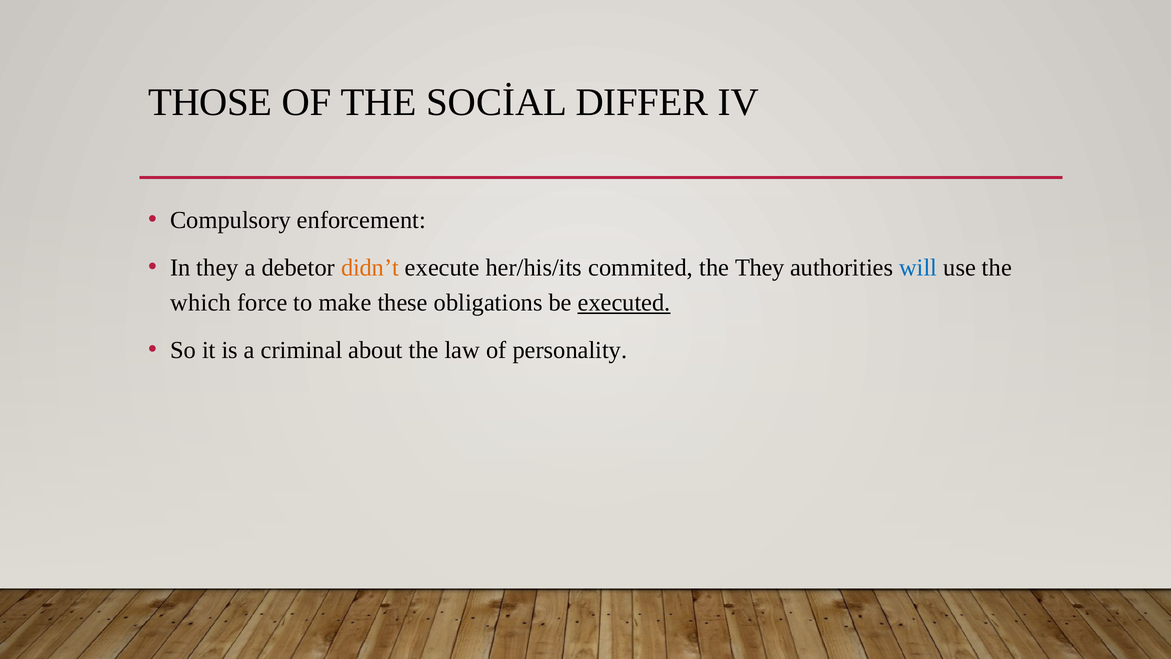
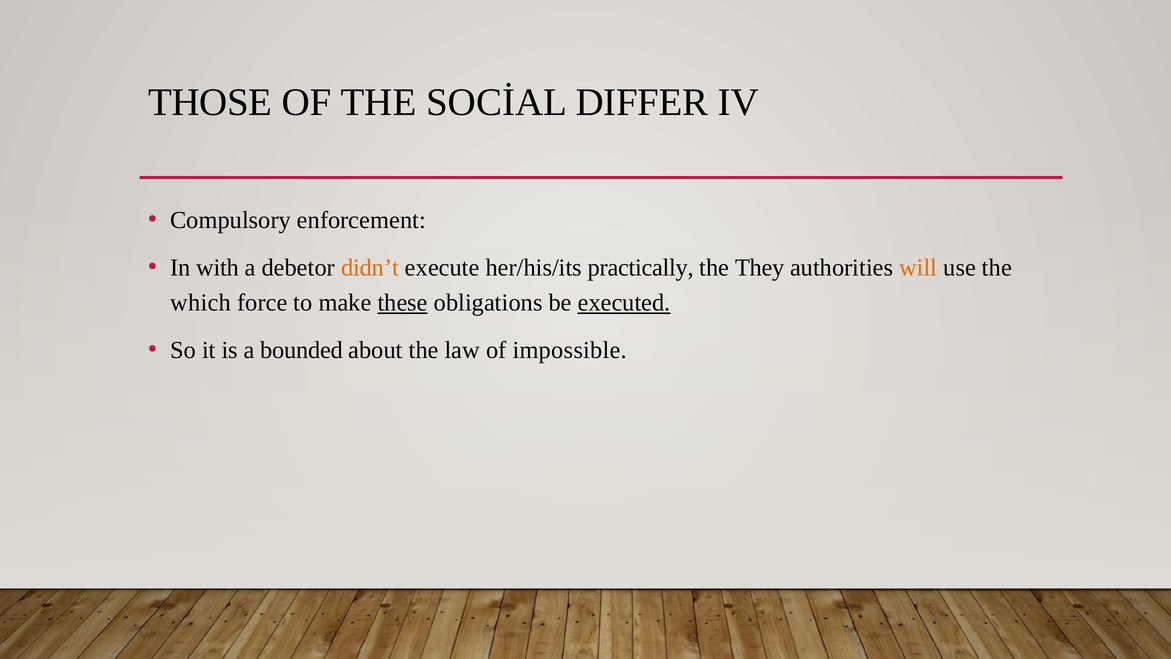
In they: they -> with
commited: commited -> practically
will colour: blue -> orange
these underline: none -> present
criminal: criminal -> bounded
personality: personality -> impossible
